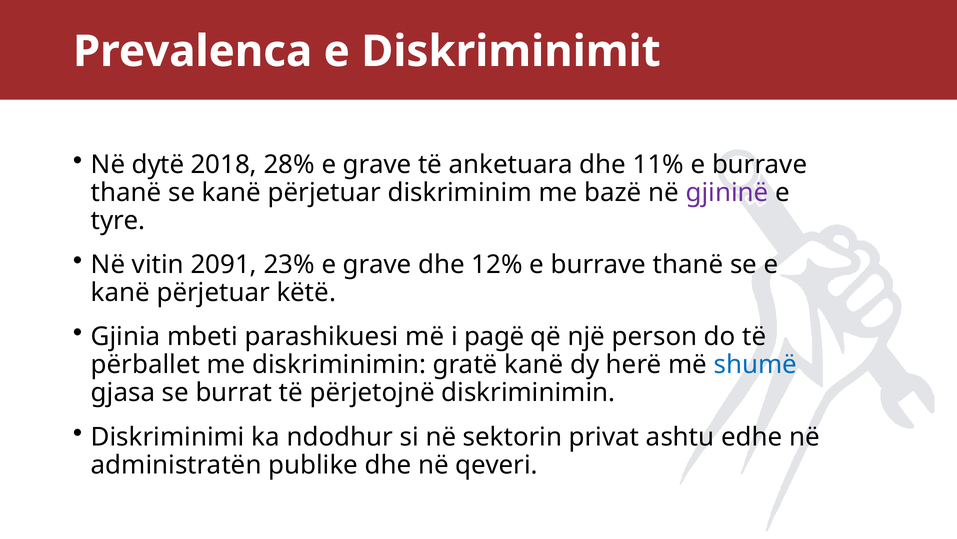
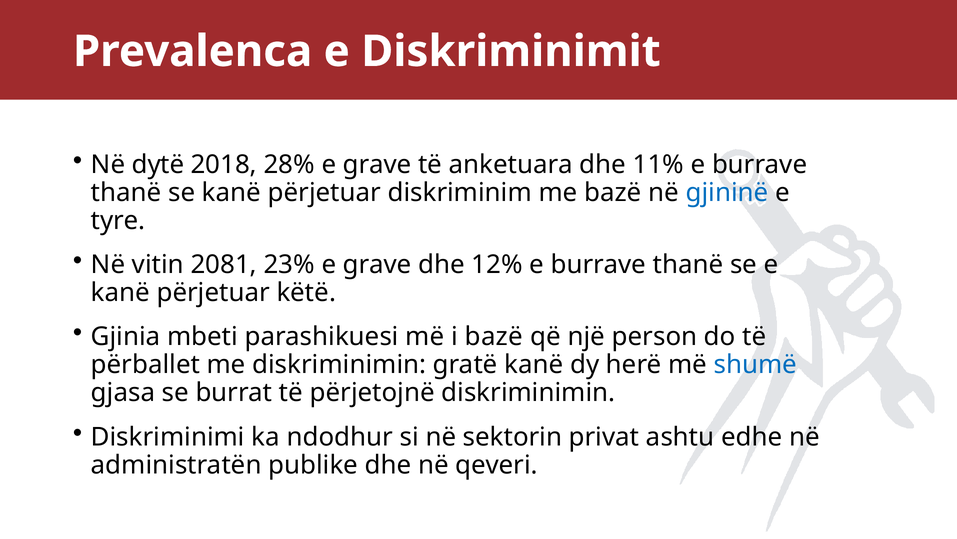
gjininë colour: purple -> blue
2091: 2091 -> 2081
i pagë: pagë -> bazë
